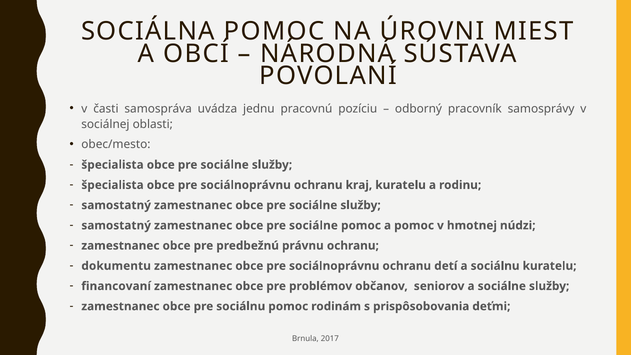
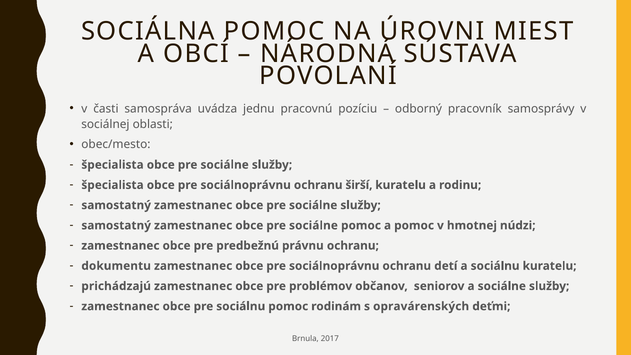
kraj: kraj -> širší
financovaní: financovaní -> prichádzajú
prispôsobovania: prispôsobovania -> opravárenských
